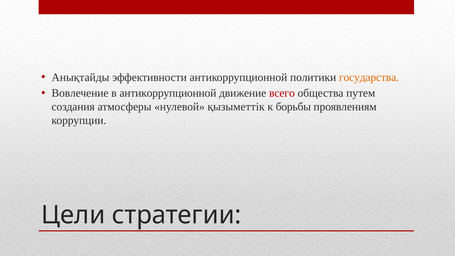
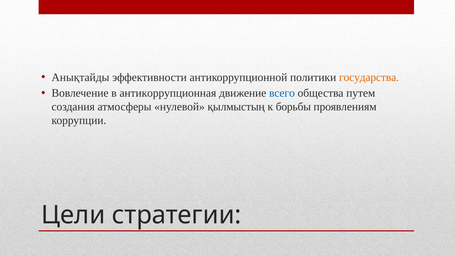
в антикоррупционной: антикоррупционной -> антикоррупционная
всего colour: red -> blue
қызыметтік: қызыметтік -> қылмыстың
